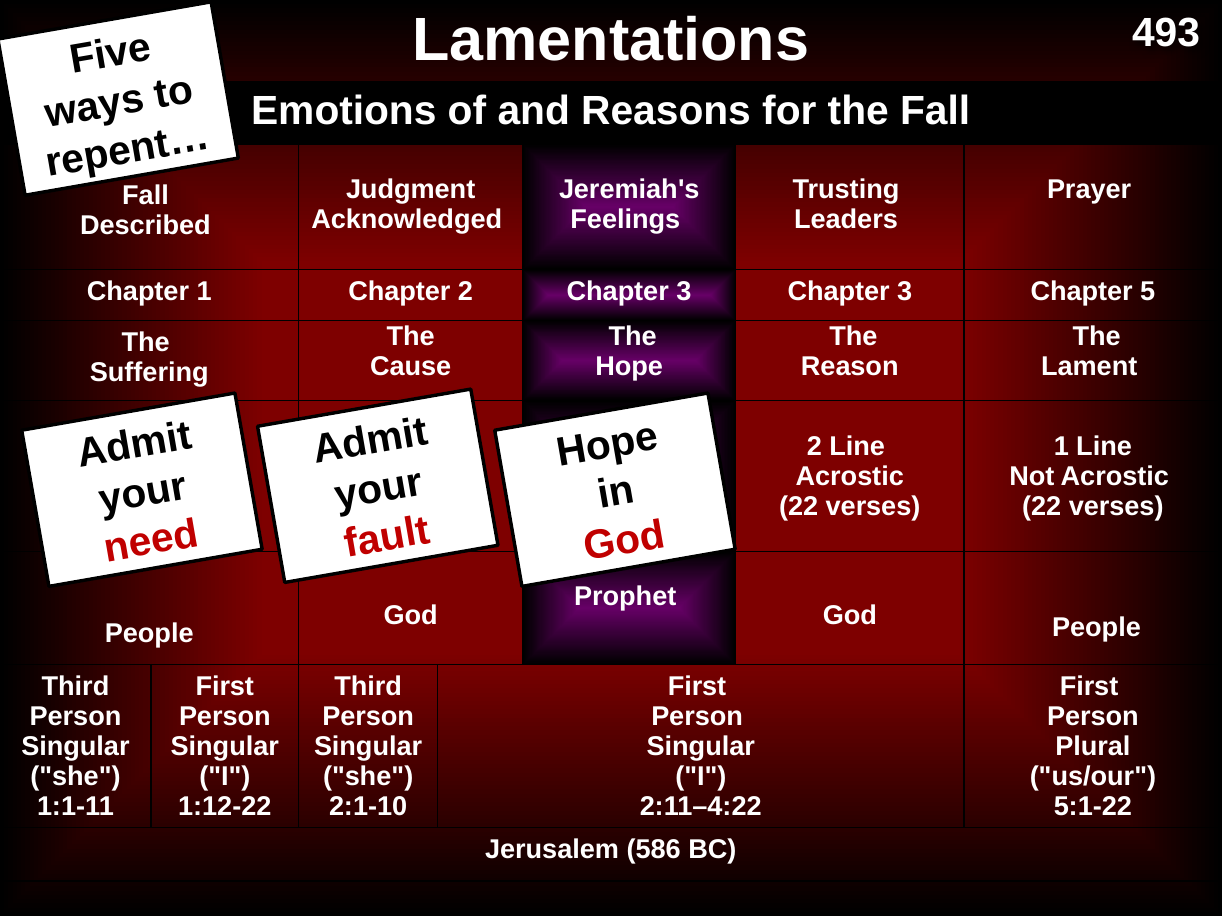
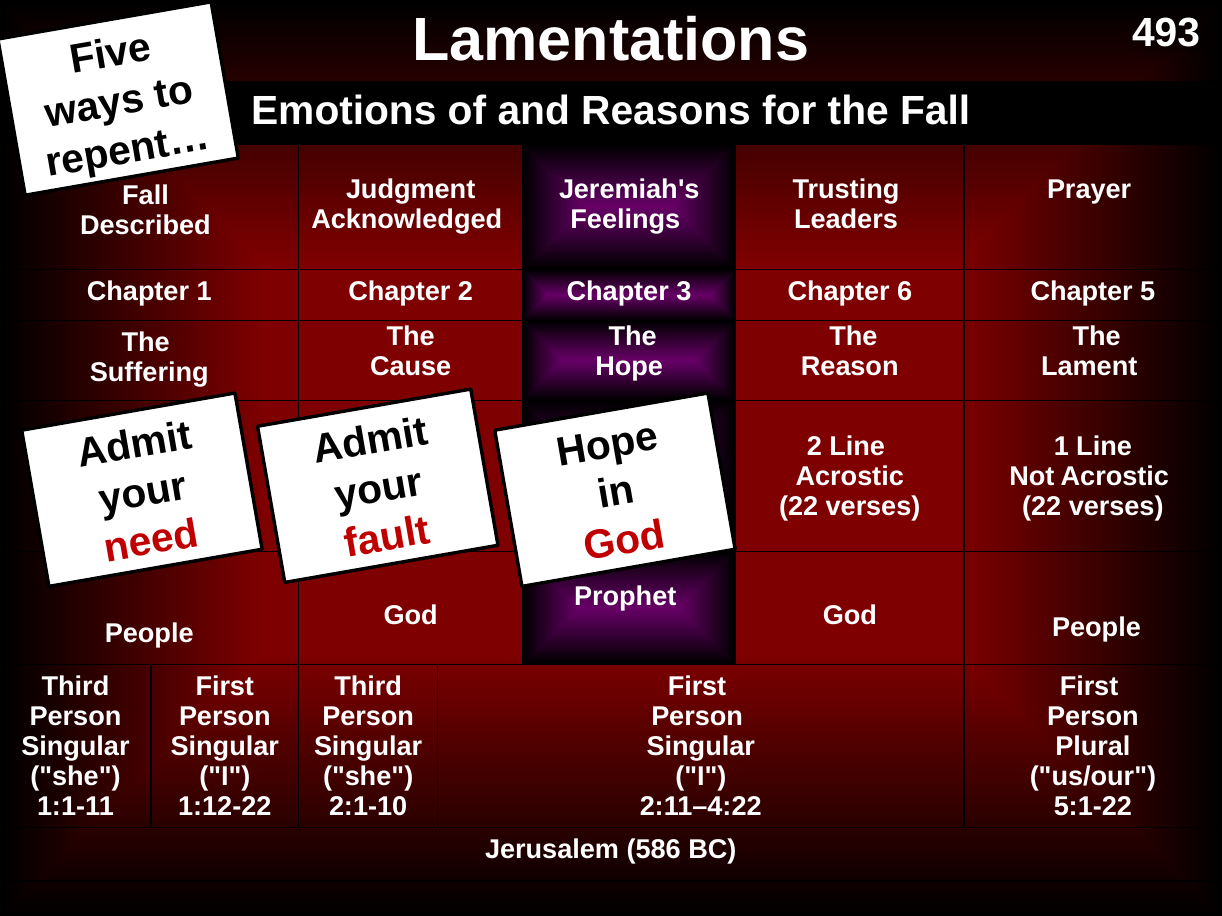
3 Chapter 3: 3 -> 6
